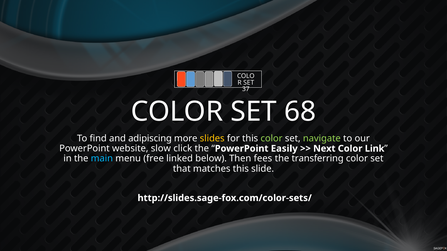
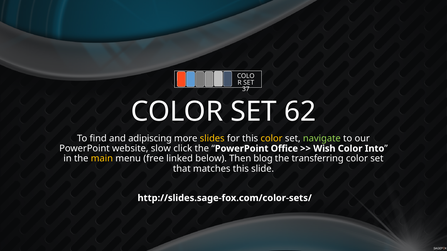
68: 68 -> 62
color at (272, 139) colour: light green -> yellow
Easily: Easily -> Office
Next: Next -> Wish
Link: Link -> Into
main colour: light blue -> yellow
fees: fees -> blog
